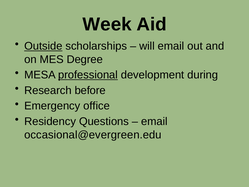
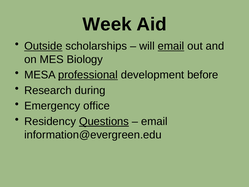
email at (171, 46) underline: none -> present
Degree: Degree -> Biology
during: during -> before
before: before -> during
Questions underline: none -> present
occasional@evergreen.edu: occasional@evergreen.edu -> information@evergreen.edu
